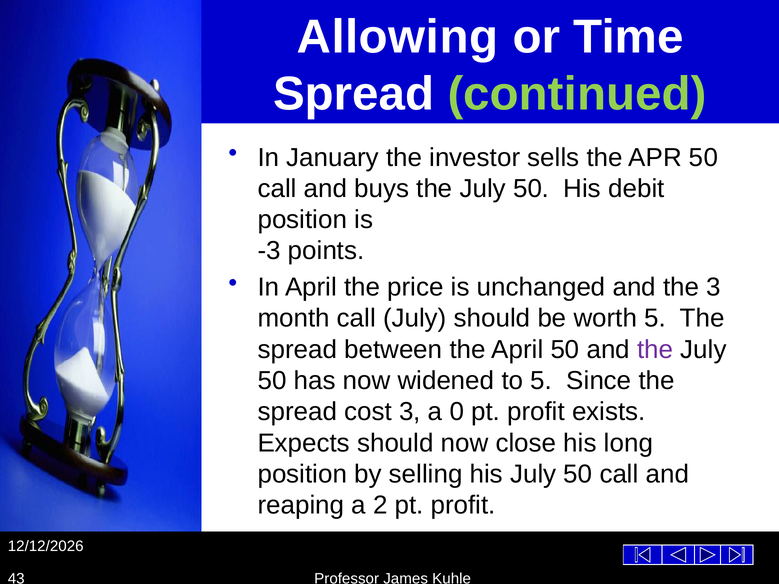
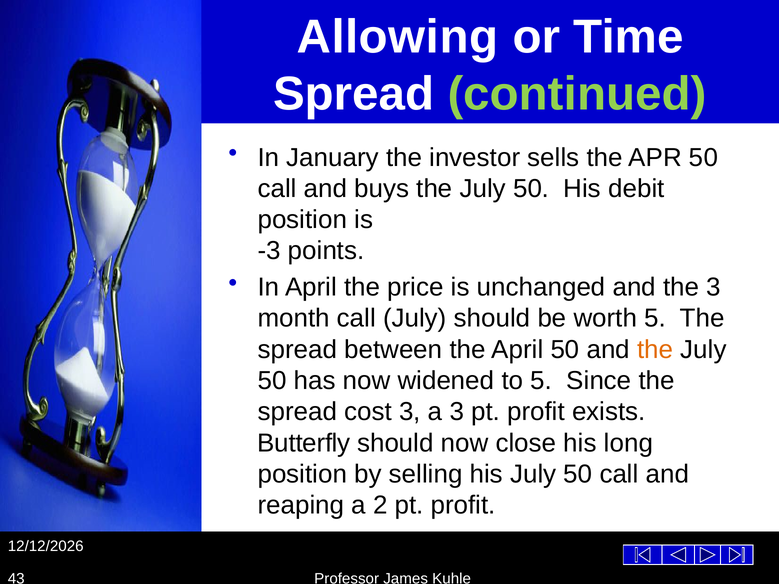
the at (655, 350) colour: purple -> orange
a 0: 0 -> 3
Expects: Expects -> Butterfly
